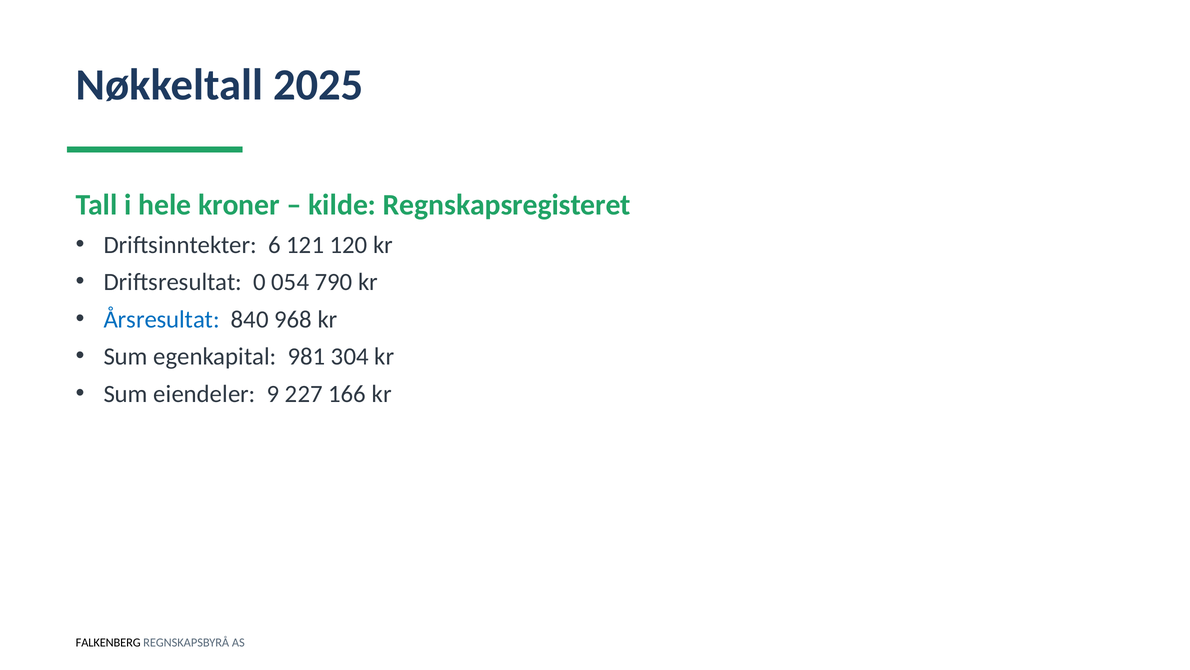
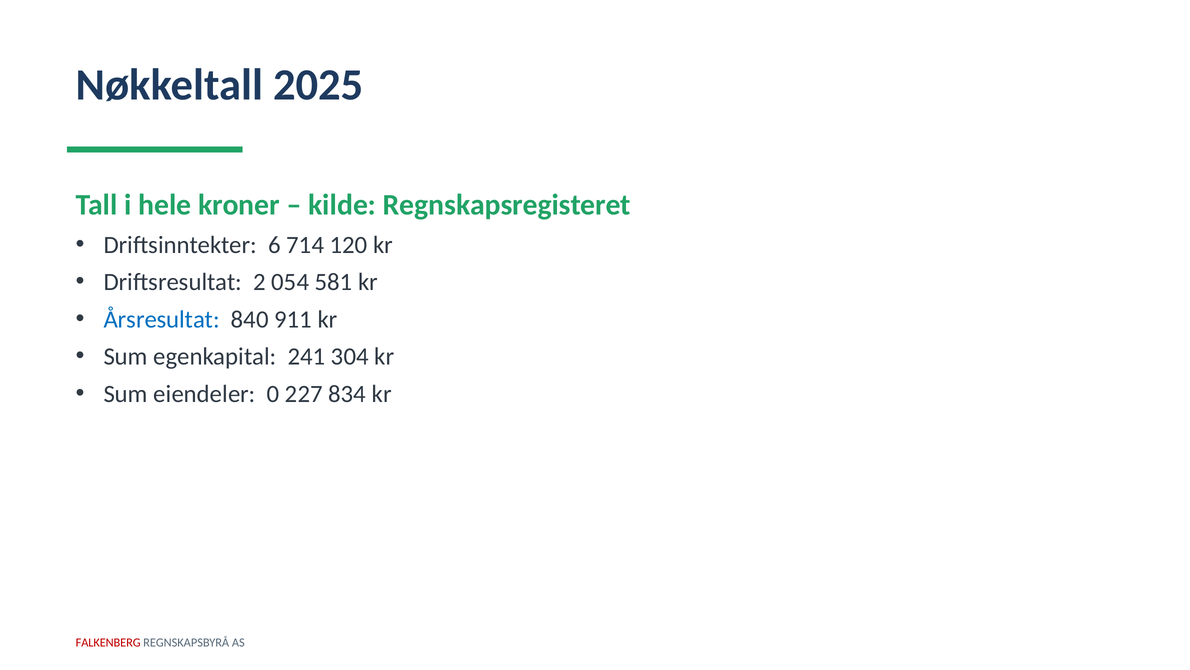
121: 121 -> 714
0: 0 -> 2
790: 790 -> 581
968: 968 -> 911
981: 981 -> 241
9: 9 -> 0
166: 166 -> 834
FALKENBERG colour: black -> red
